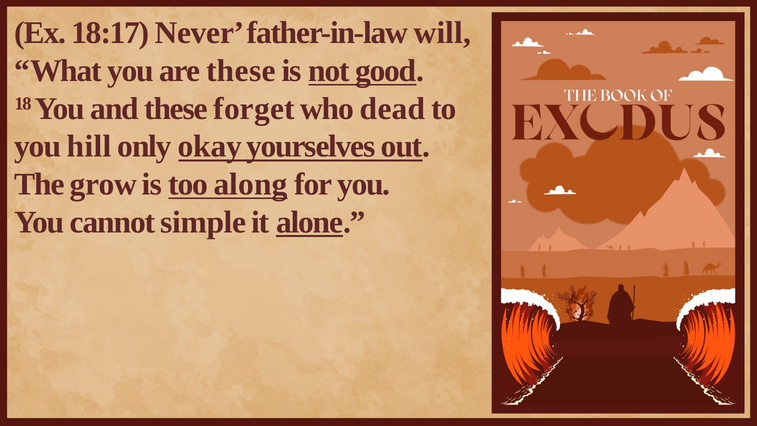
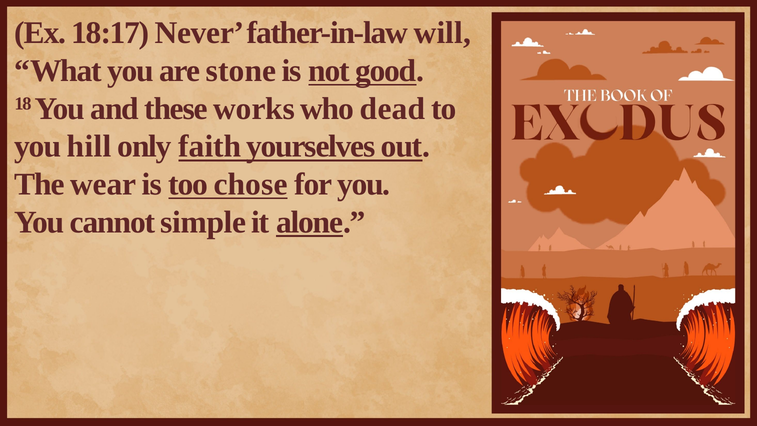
are these: these -> stone
forget: forget -> works
okay: okay -> faith
grow: grow -> wear
along: along -> chose
